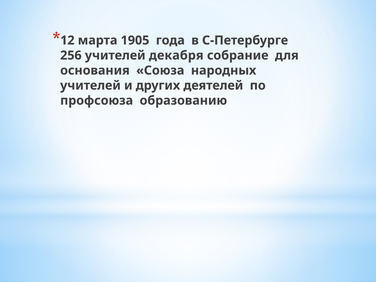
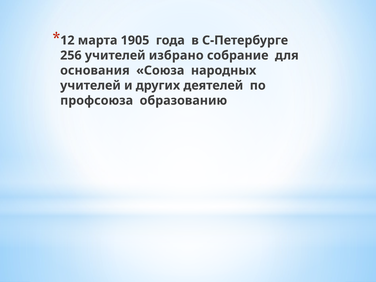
декабря: декабря -> избрано
